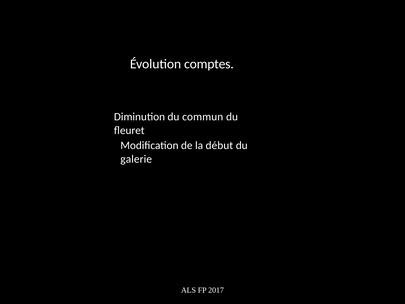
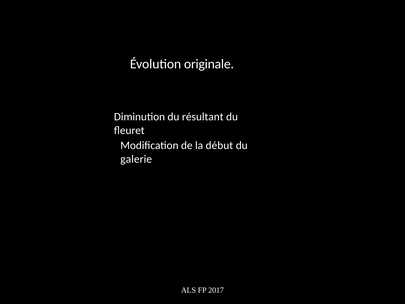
comptes: comptes -> originale
commun: commun -> résultant
